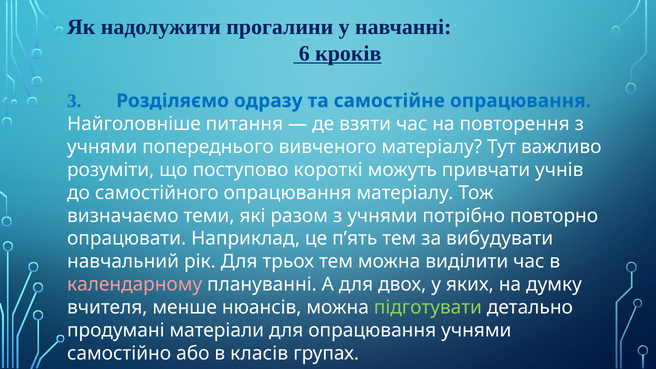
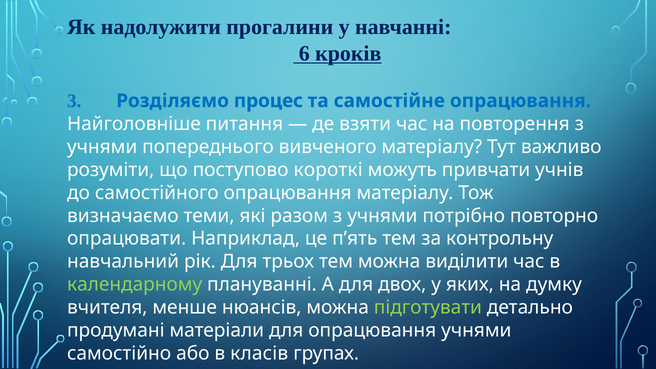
одразу: одразу -> процес
вибудувати: вибудувати -> контрольну
календарному colour: pink -> light green
